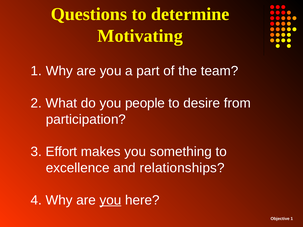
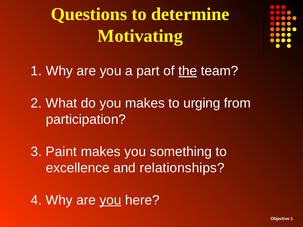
the underline: none -> present
you people: people -> makes
desire: desire -> urging
Effort: Effort -> Paint
